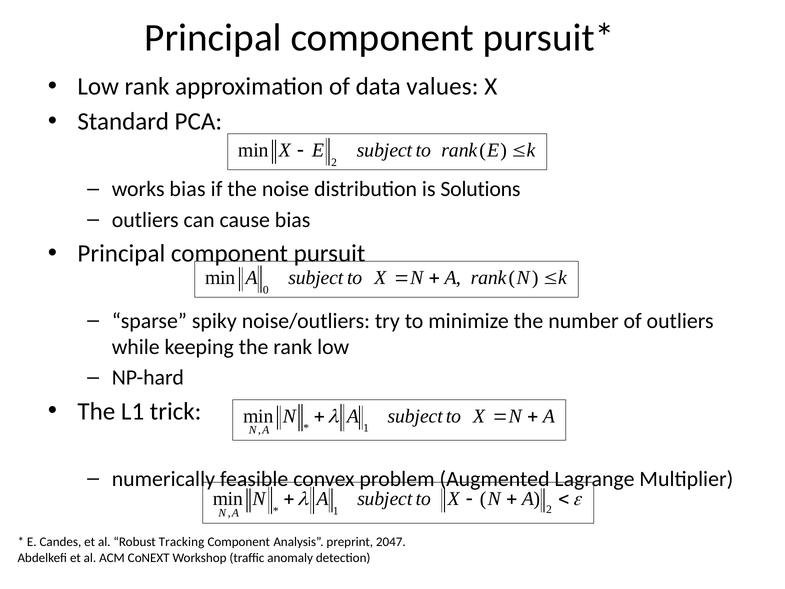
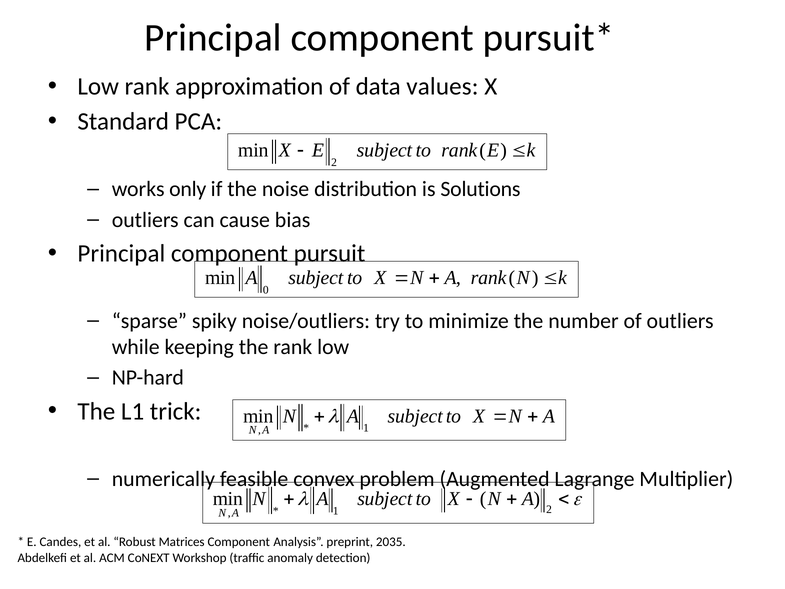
works bias: bias -> only
Tracking: Tracking -> Matrices
2047: 2047 -> 2035
